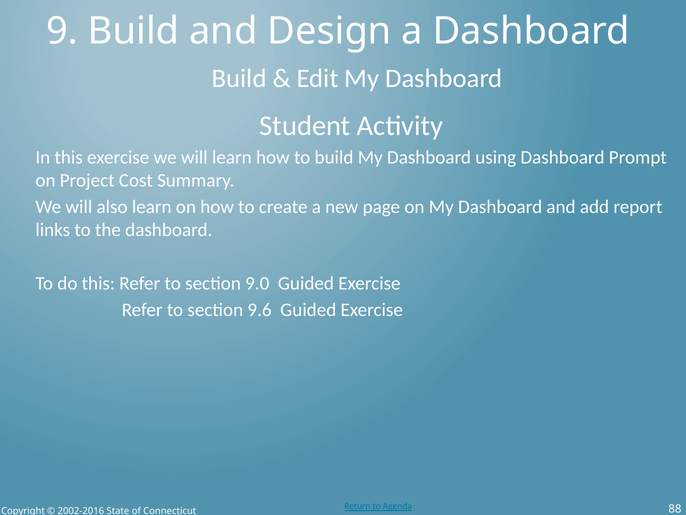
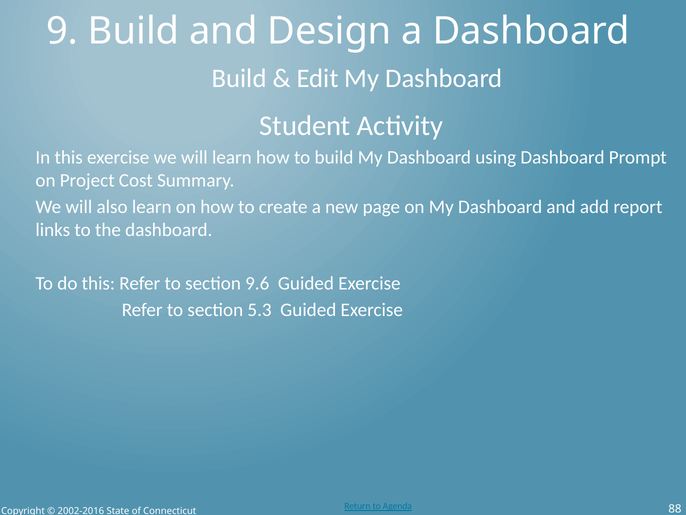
9.0: 9.0 -> 9.6
9.6: 9.6 -> 5.3
